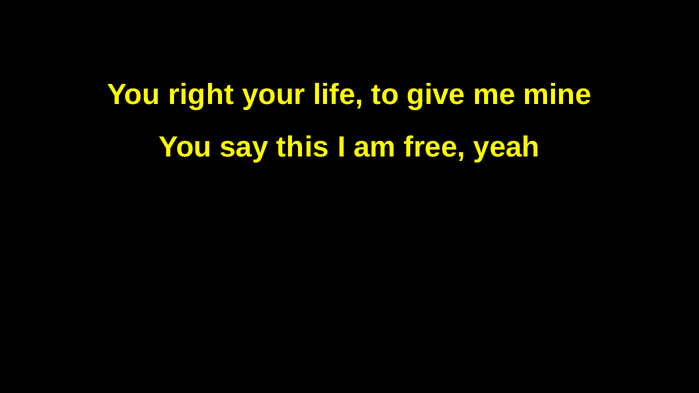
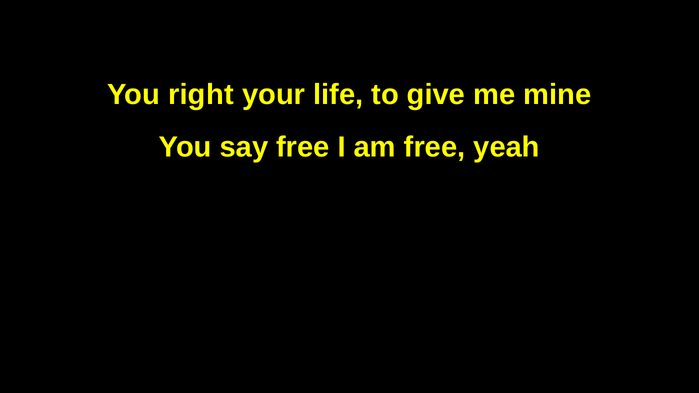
say this: this -> free
